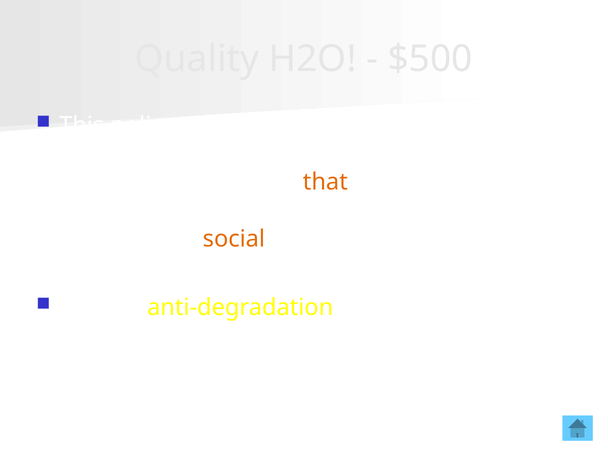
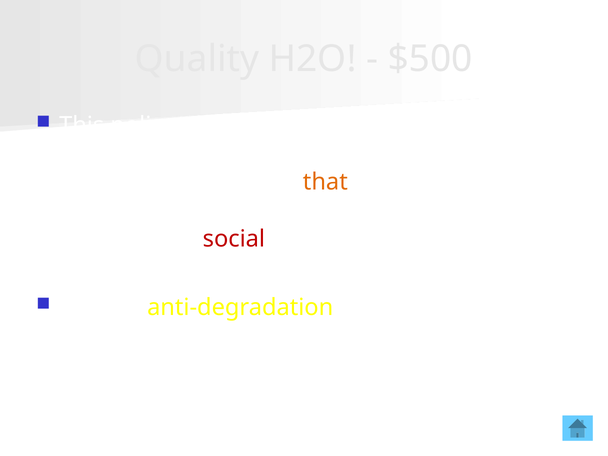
social colour: orange -> red
